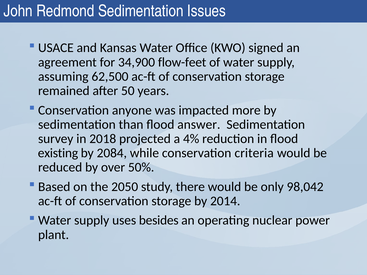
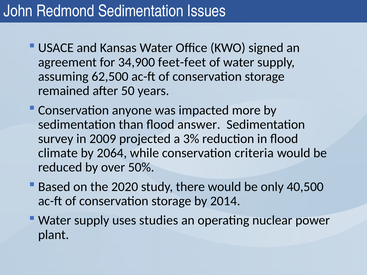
flow-feet: flow-feet -> feet-feet
2018: 2018 -> 2009
4%: 4% -> 3%
existing: existing -> climate
2084: 2084 -> 2064
2050: 2050 -> 2020
98,042: 98,042 -> 40,500
besides: besides -> studies
